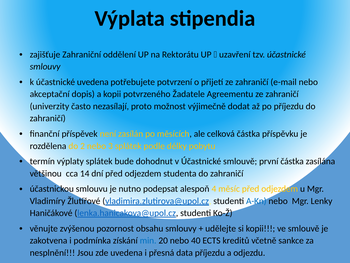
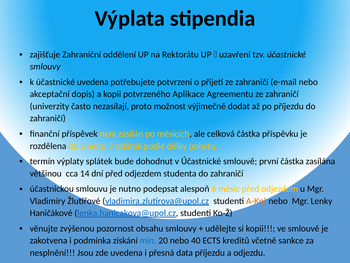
Žadatele: Žadatele -> Aplikace
4: 4 -> 6
A-Kn colour: blue -> orange
